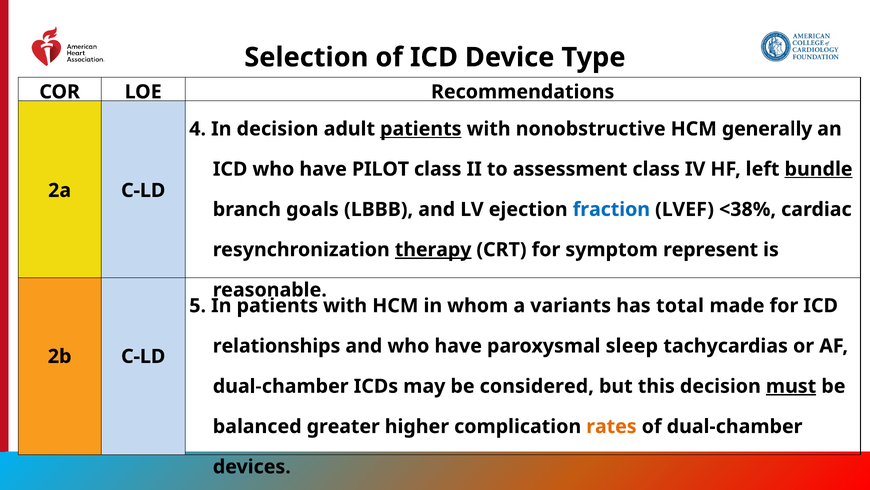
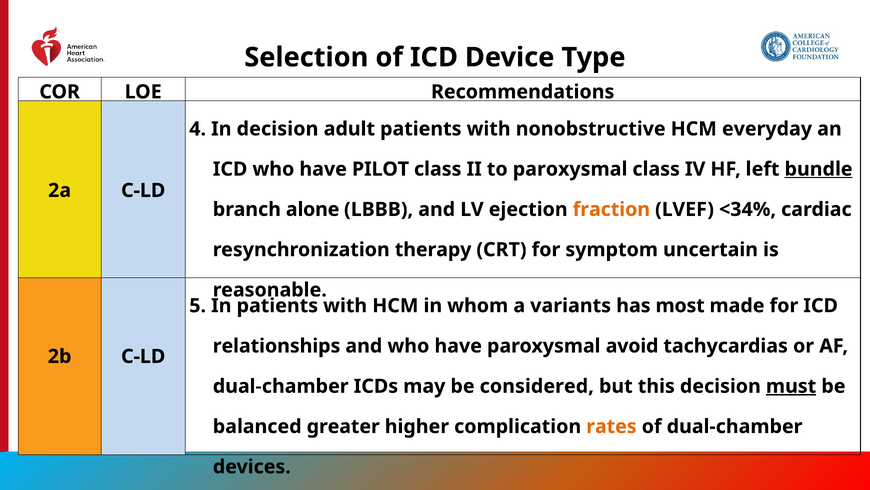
patients at (421, 129) underline: present -> none
generally: generally -> everyday
to assessment: assessment -> paroxysmal
goals: goals -> alone
fraction colour: blue -> orange
<38%: <38% -> <34%
therapy underline: present -> none
represent: represent -> uncertain
total: total -> most
sleep: sleep -> avoid
